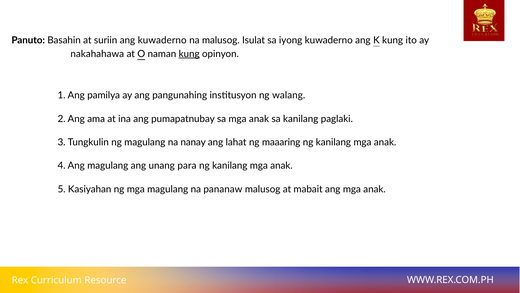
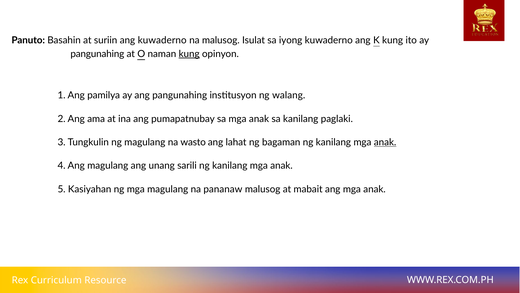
nakahahawa at (97, 54): nakahahawa -> pangunahing
nanay: nanay -> wasto
maaaring: maaaring -> bagaman
anak at (385, 142) underline: none -> present
para: para -> sarili
